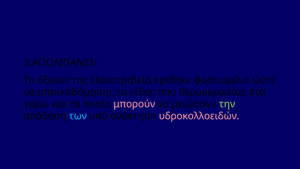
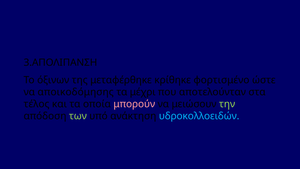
ελαιοτριβεία: ελαιοτριβεία -> μεταφέρθηκε
είδος: είδος -> μέχρι
θερμοκρασίας: θερμοκρασίας -> αποτελούνταν
γύρω: γύρω -> τέλος
των colour: light blue -> light green
υδροκολλοειδών colour: pink -> light blue
